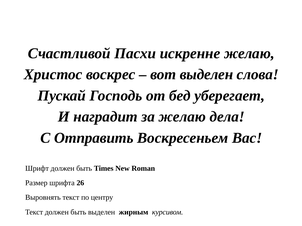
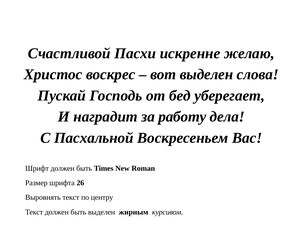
за желаю: желаю -> работу
Отправить: Отправить -> Пасхальной
